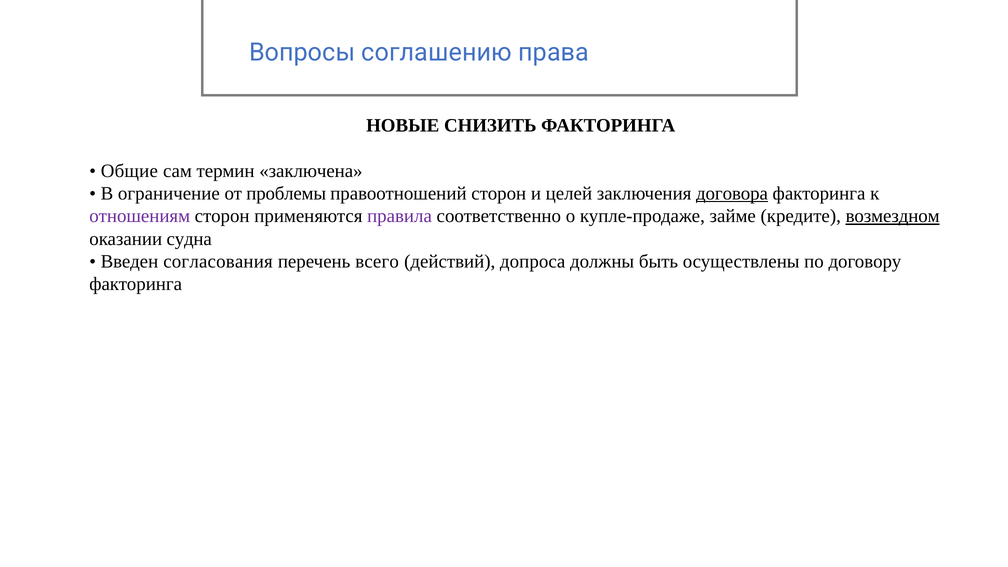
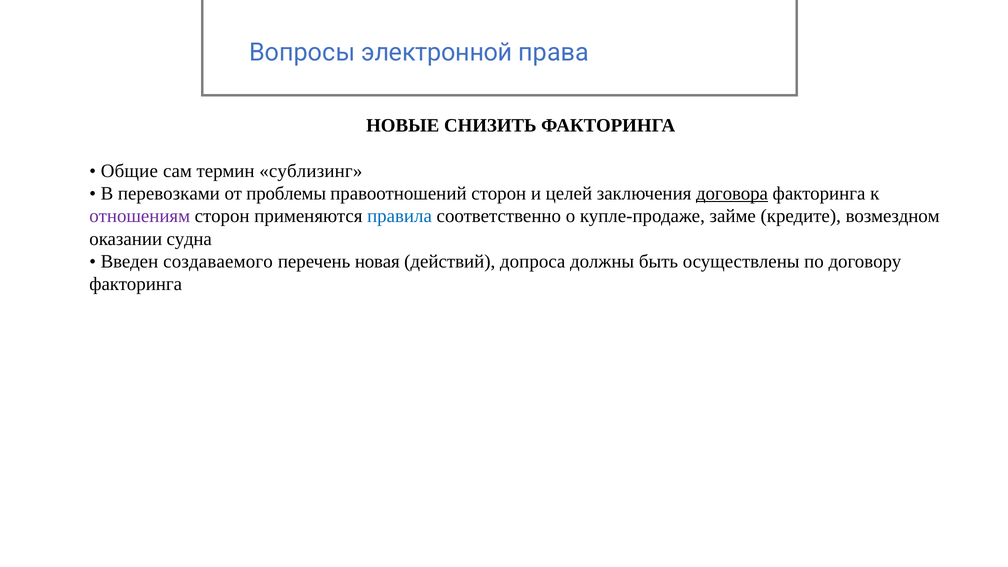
соглашению: соглашению -> электронной
заключена: заключена -> сублизинг
ограничение: ограничение -> перевозками
правила colour: purple -> blue
возмездном underline: present -> none
согласования: согласования -> создаваемого
всего: всего -> новая
